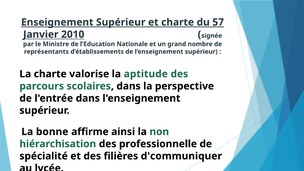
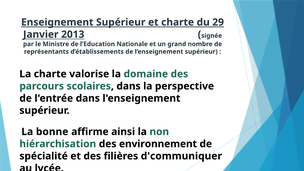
57: 57 -> 29
2010: 2010 -> 2013
aptitude: aptitude -> domaine
professionnelle: professionnelle -> environnement
